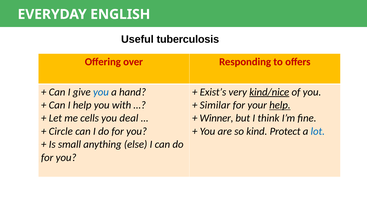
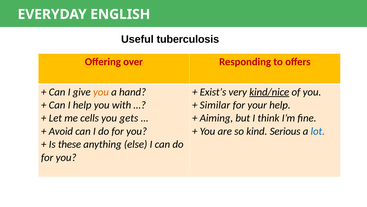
you at (101, 92) colour: blue -> orange
help at (280, 105) underline: present -> none
deal: deal -> gets
Winner: Winner -> Aiming
Circle: Circle -> Avoid
Protect: Protect -> Serious
small: small -> these
